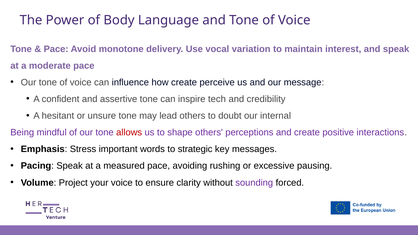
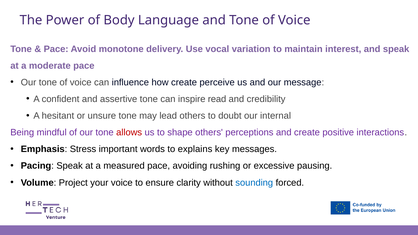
tech: tech -> read
strategic: strategic -> explains
sounding colour: purple -> blue
